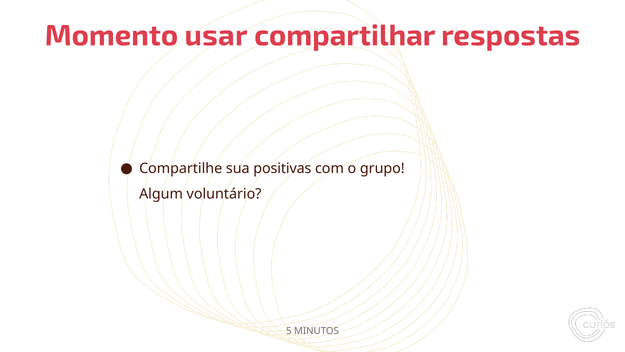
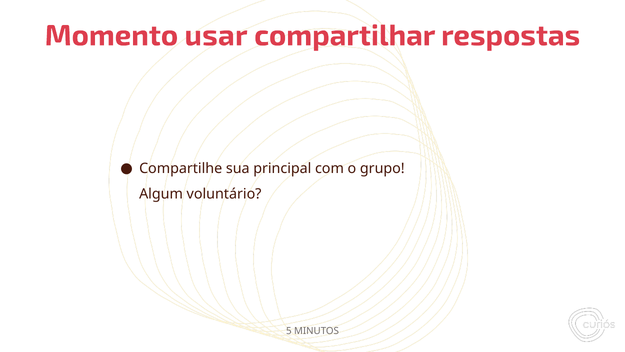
positivas: positivas -> principal
